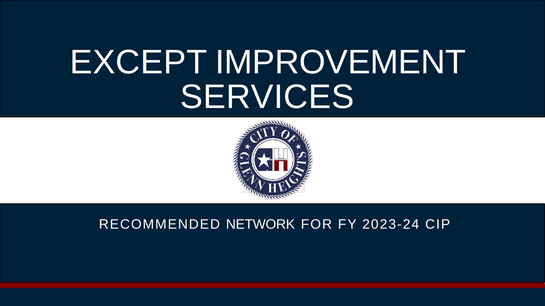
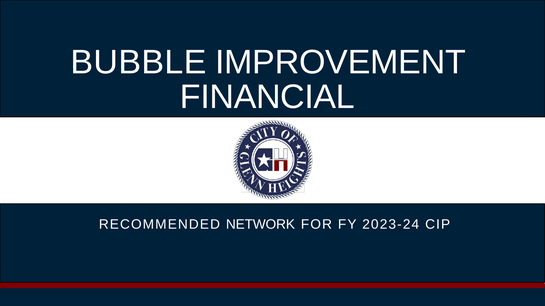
EXCEPT: EXCEPT -> BUBBLE
SERVICES: SERVICES -> FINANCIAL
